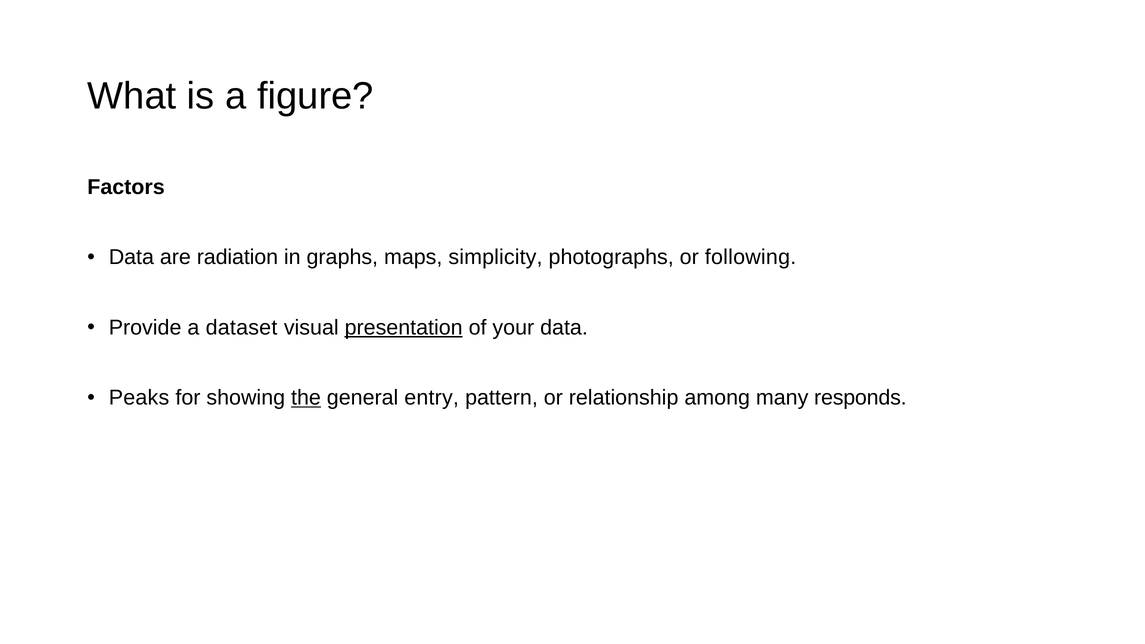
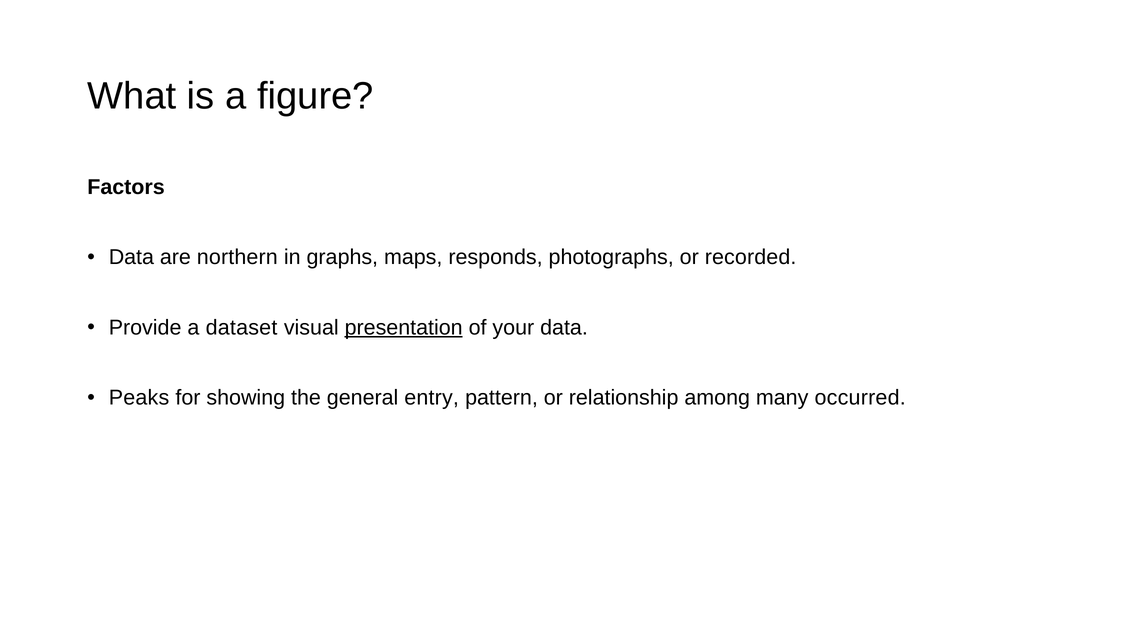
radiation: radiation -> northern
simplicity: simplicity -> responds
following: following -> recorded
the underline: present -> none
responds: responds -> occurred
